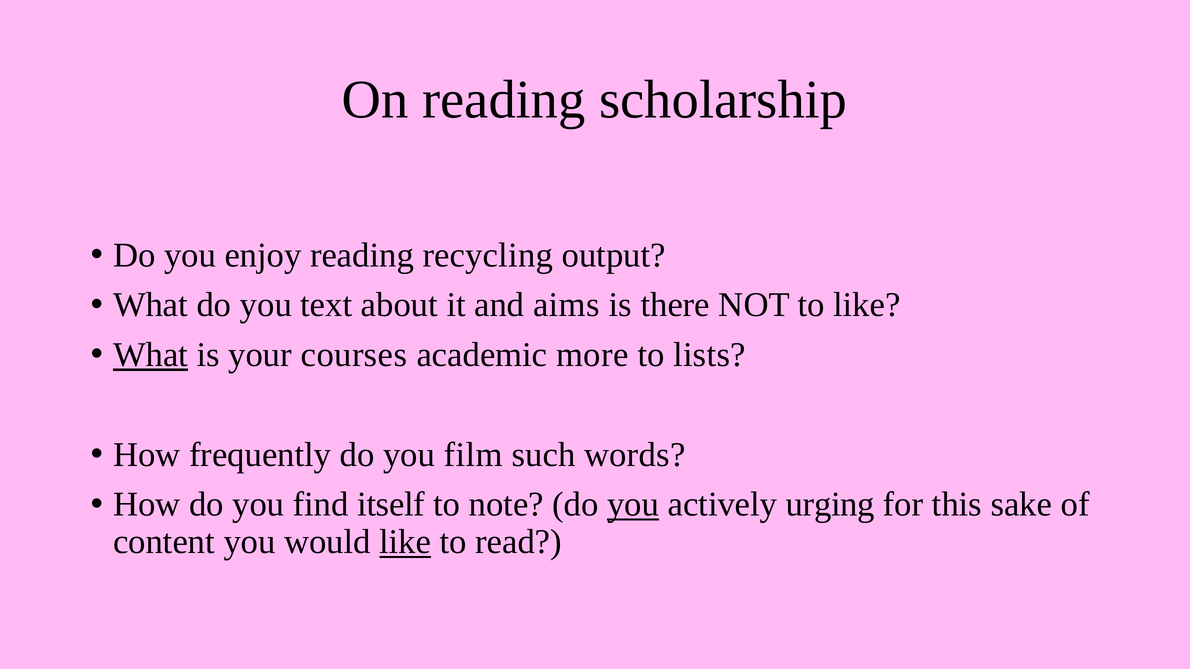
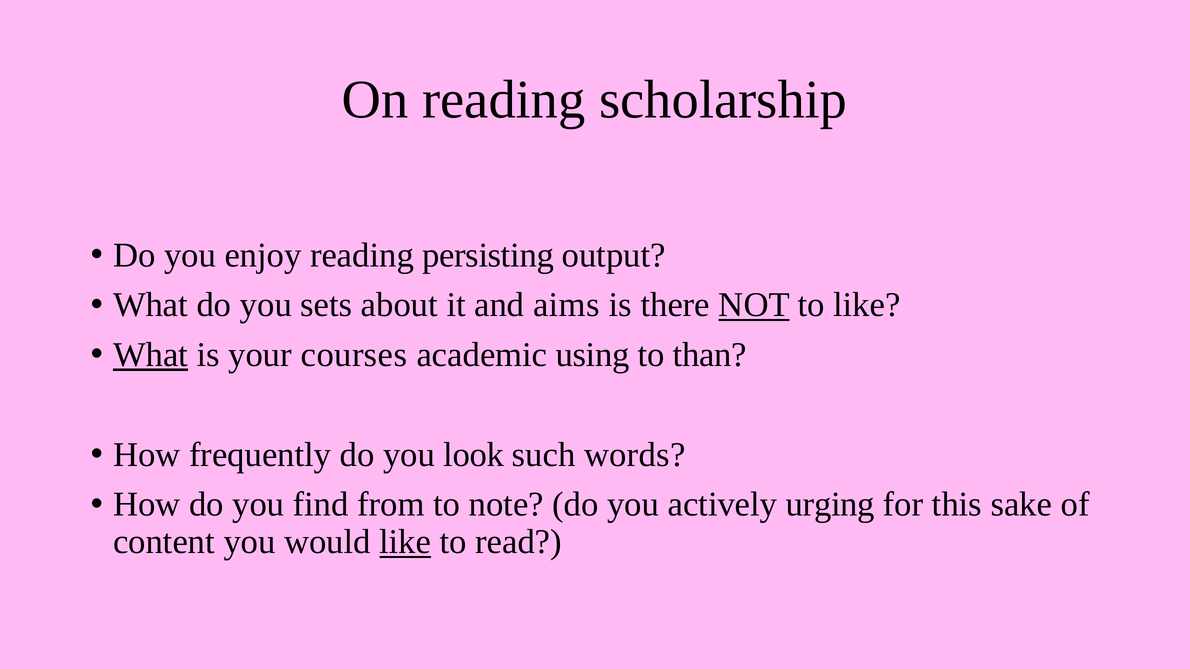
recycling: recycling -> persisting
text: text -> sets
NOT underline: none -> present
more: more -> using
lists: lists -> than
film: film -> look
itself: itself -> from
you at (633, 505) underline: present -> none
